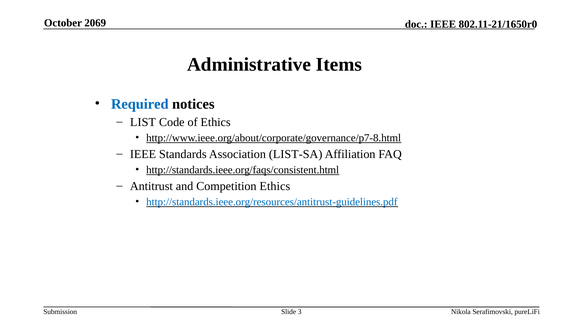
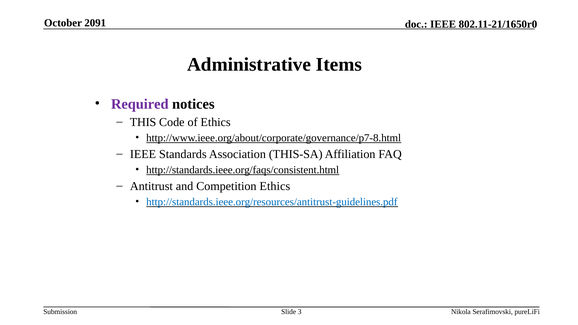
2069: 2069 -> 2091
Required colour: blue -> purple
LIST: LIST -> THIS
LIST-SA: LIST-SA -> THIS-SA
